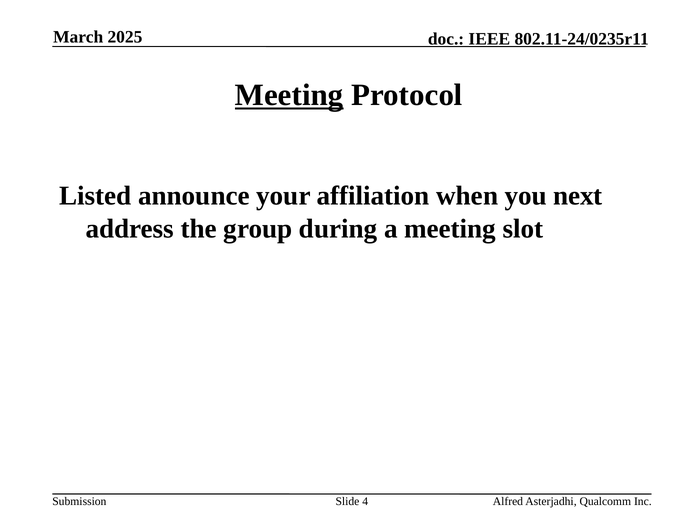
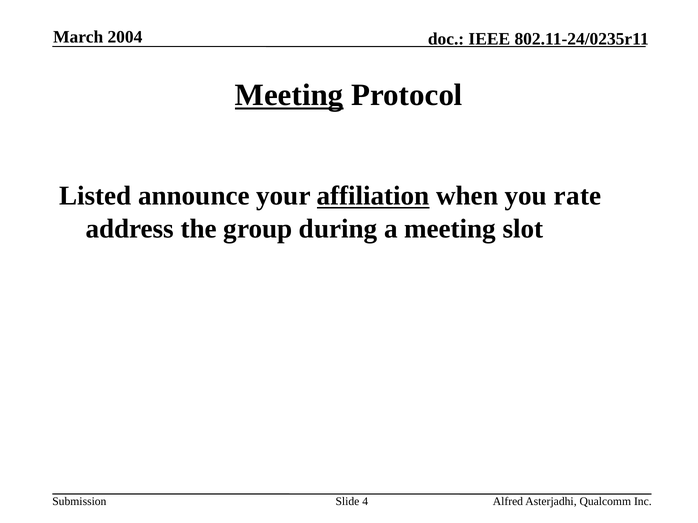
2025: 2025 -> 2004
affiliation underline: none -> present
next: next -> rate
